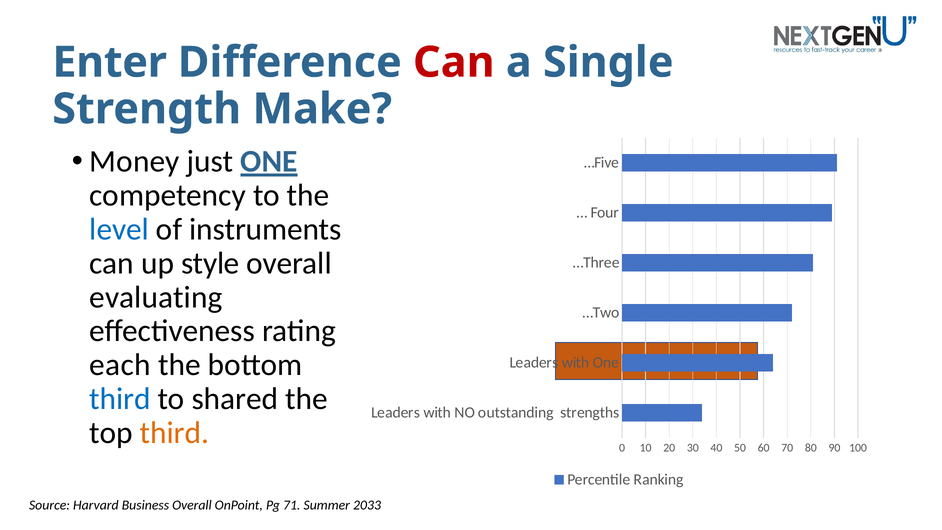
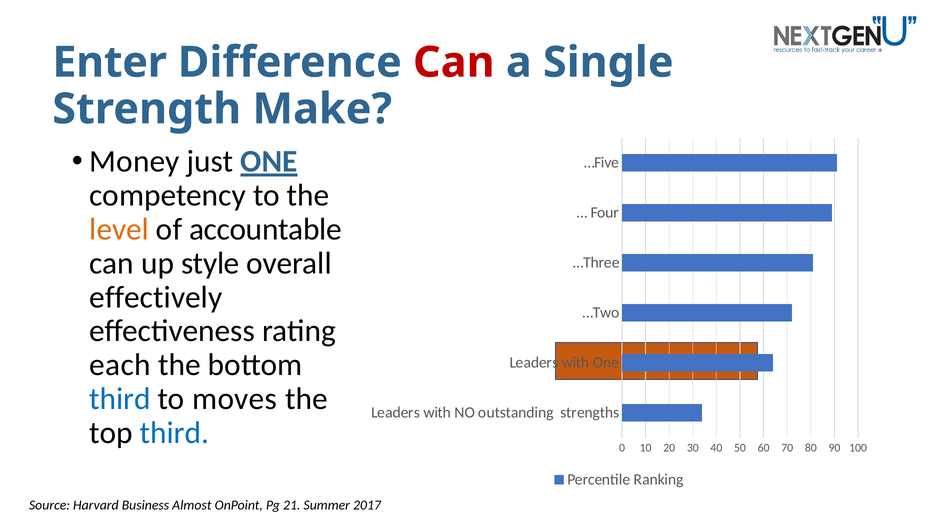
level colour: blue -> orange
instruments: instruments -> accountable
evaluating: evaluating -> effectively
shared: shared -> moves
third at (174, 433) colour: orange -> blue
Business Overall: Overall -> Almost
71: 71 -> 21
2033: 2033 -> 2017
